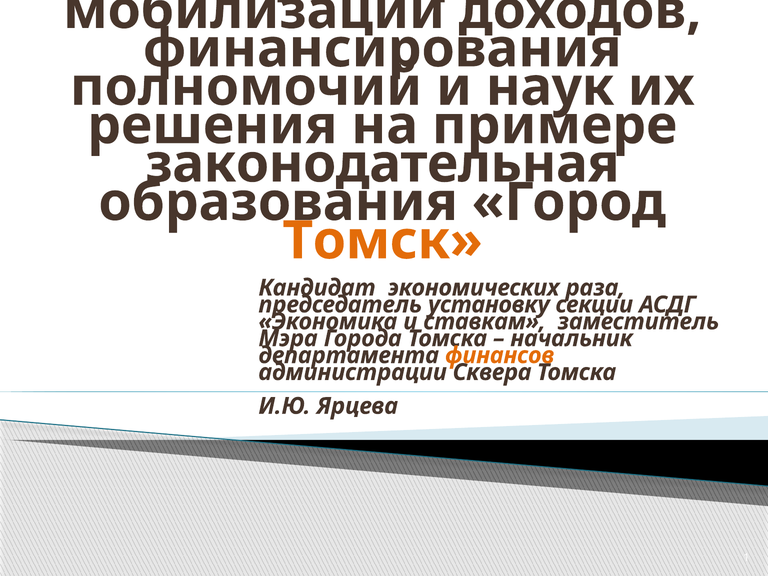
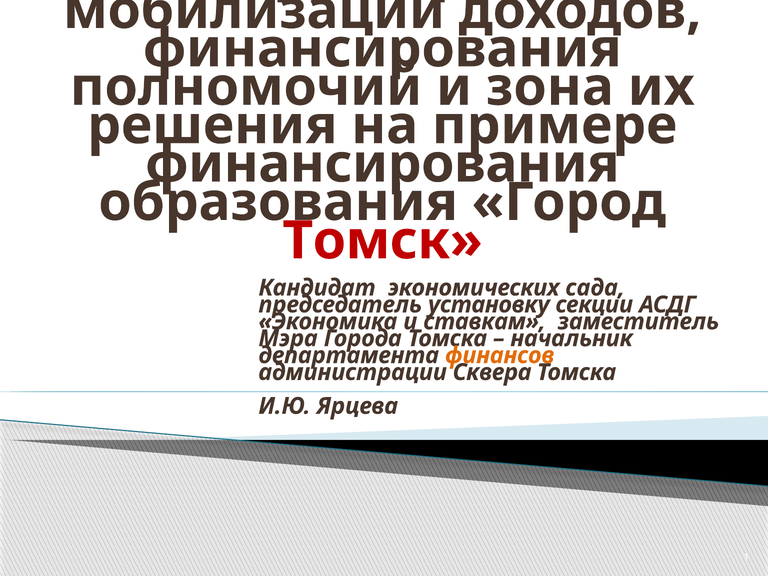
наук: наук -> зона
законодательная at (382, 164): законодательная -> финансирования
Томск colour: orange -> red
раза: раза -> сада
